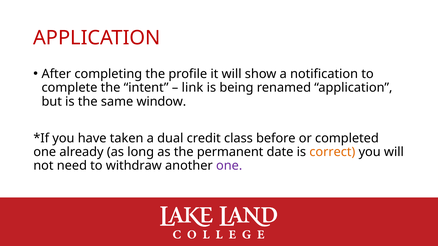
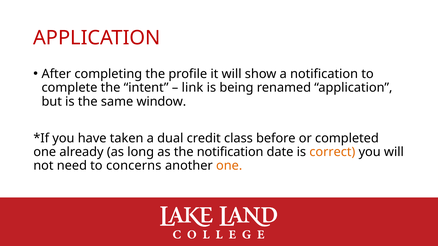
the permanent: permanent -> notification
withdraw: withdraw -> concerns
one at (229, 166) colour: purple -> orange
